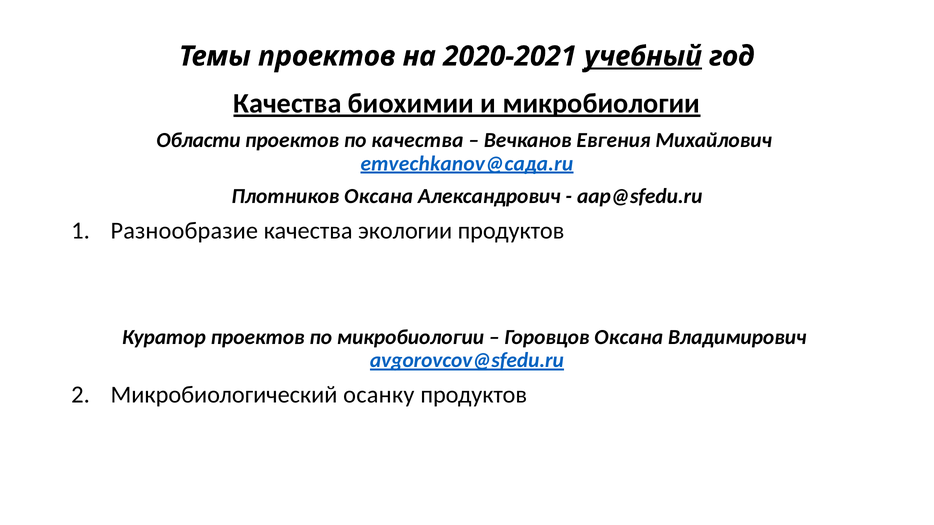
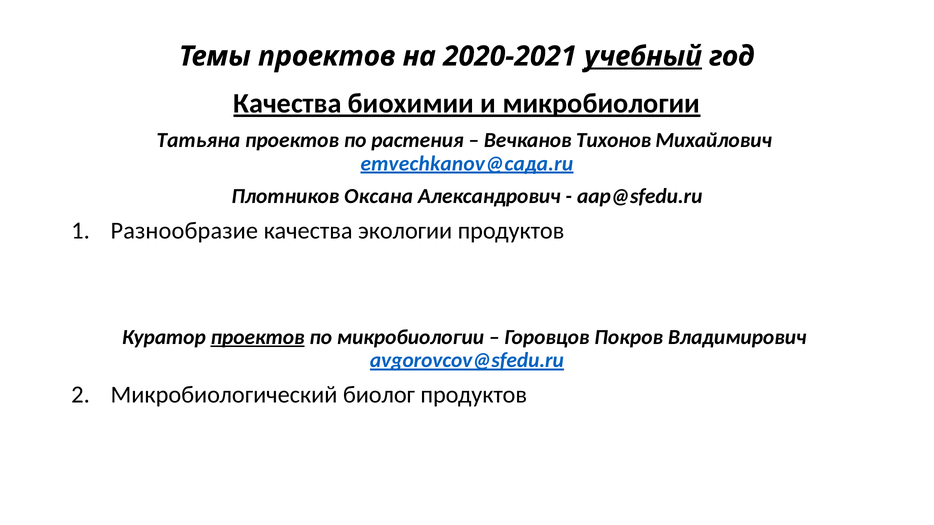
Области: Области -> Татьяна
по качества: качества -> растения
Евгения: Евгения -> Тихонов
проектов at (258, 337) underline: none -> present
Горовцов Оксана: Оксана -> Покров
осанку: осанку -> биолог
